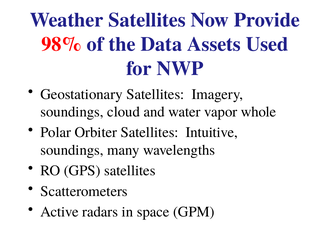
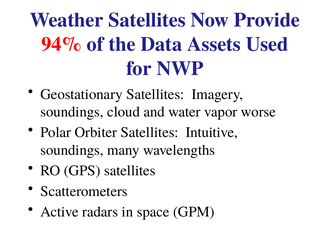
98%: 98% -> 94%
whole: whole -> worse
